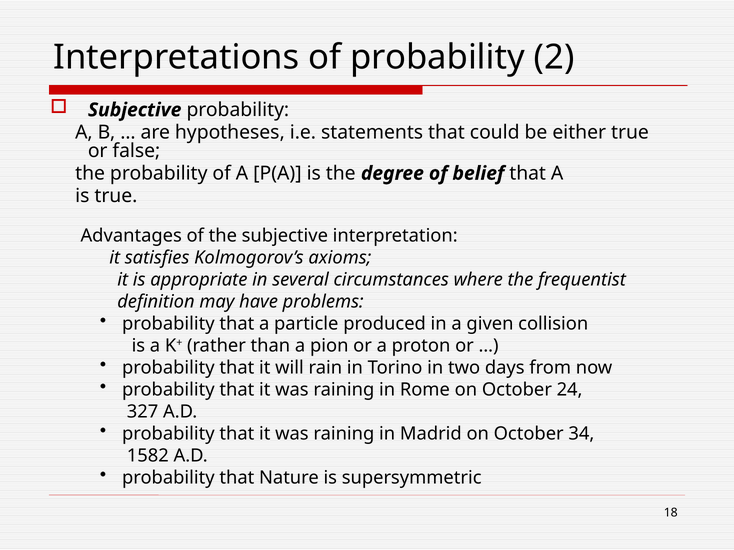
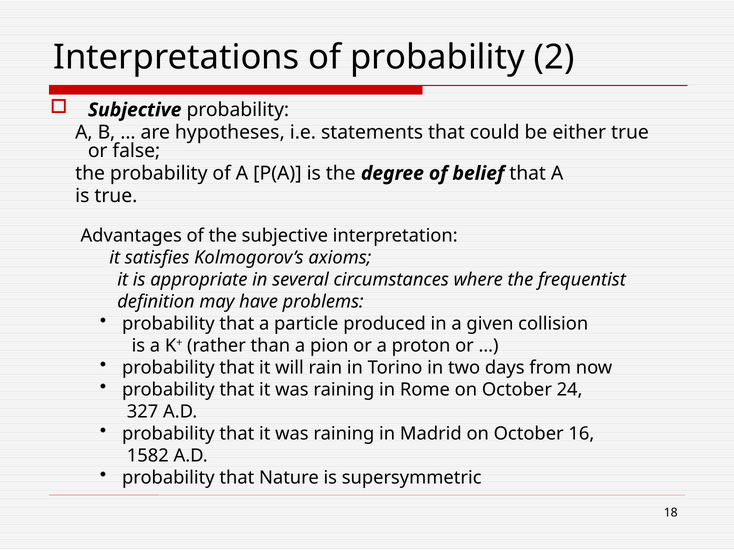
34: 34 -> 16
